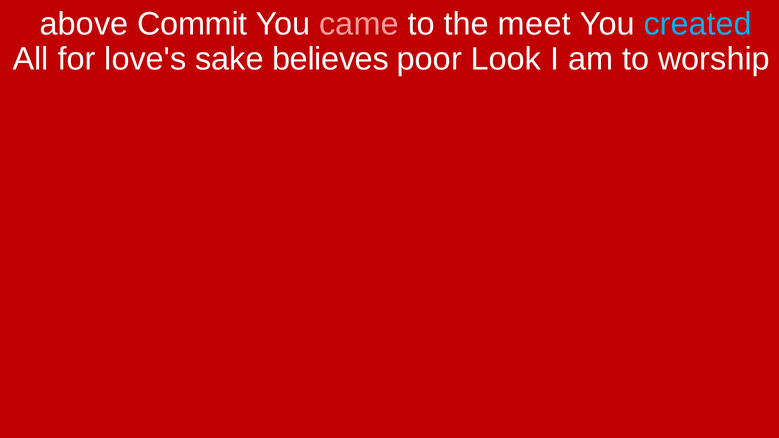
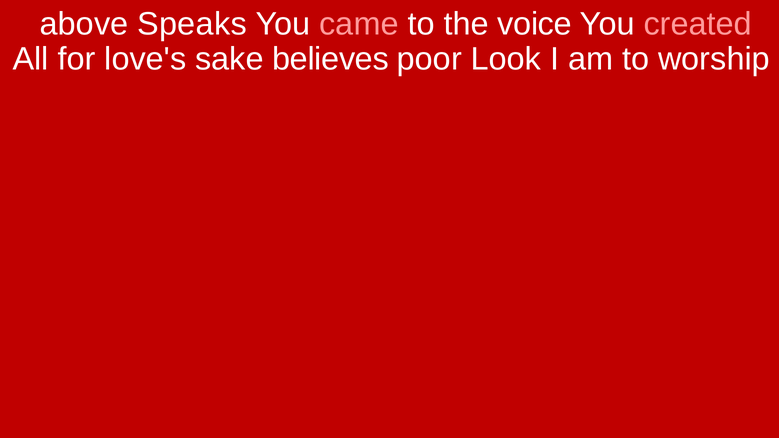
Commit: Commit -> Speaks
meet: meet -> voice
created colour: light blue -> pink
